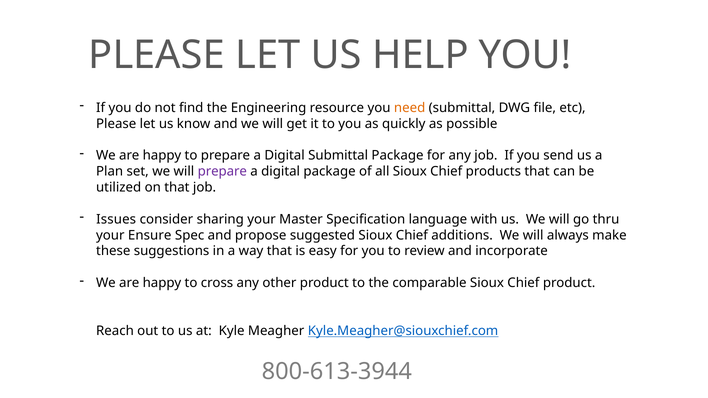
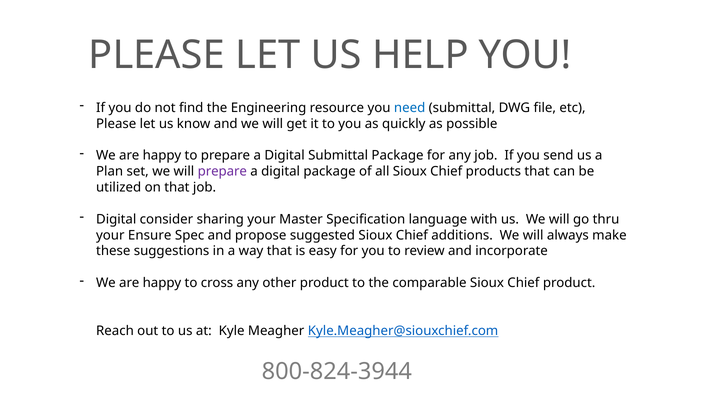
need colour: orange -> blue
Issues at (116, 219): Issues -> Digital
800-613-3944: 800-613-3944 -> 800-824-3944
